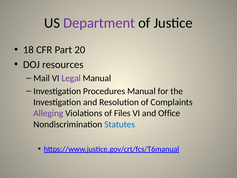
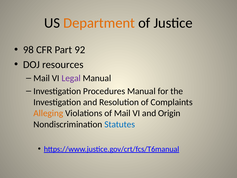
Department colour: purple -> orange
18: 18 -> 98
20: 20 -> 92
Alleging colour: purple -> orange
of Files: Files -> Mail
Office: Office -> Origin
